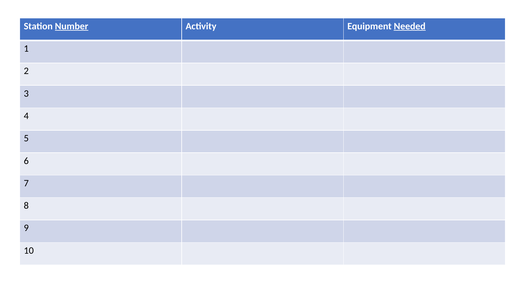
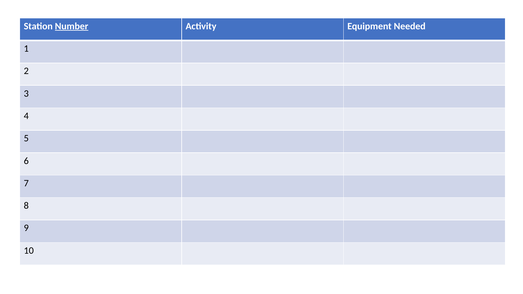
Needed underline: present -> none
